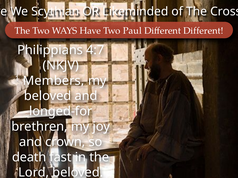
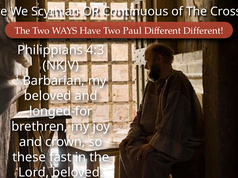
Likeminded: Likeminded -> Continuous
4:7: 4:7 -> 4:3
Members: Members -> Barbarian
death: death -> these
